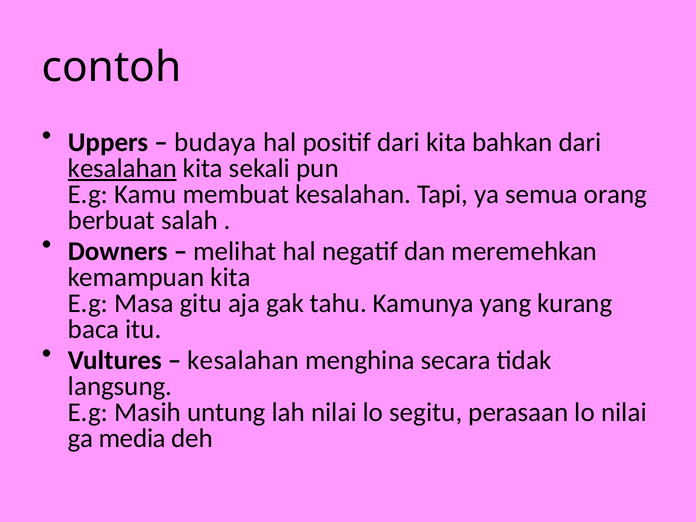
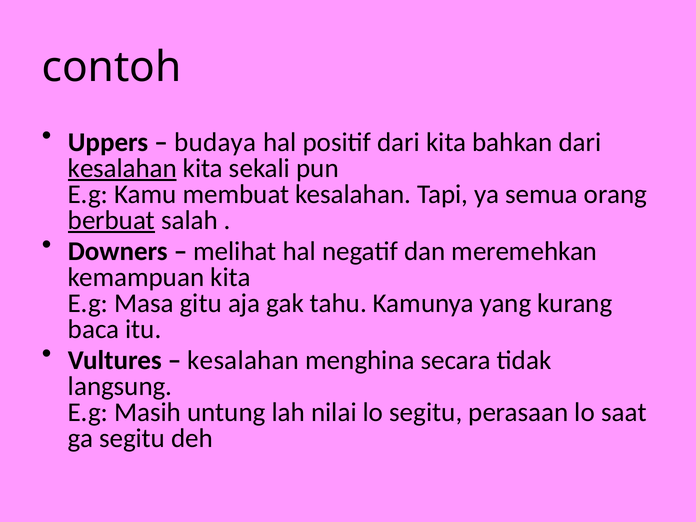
berbuat underline: none -> present
lo nilai: nilai -> saat
ga media: media -> segitu
